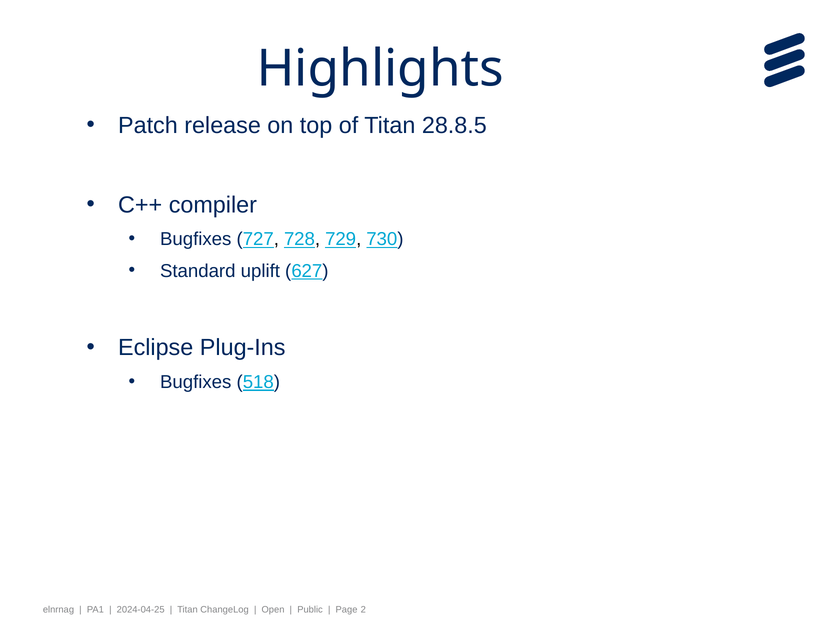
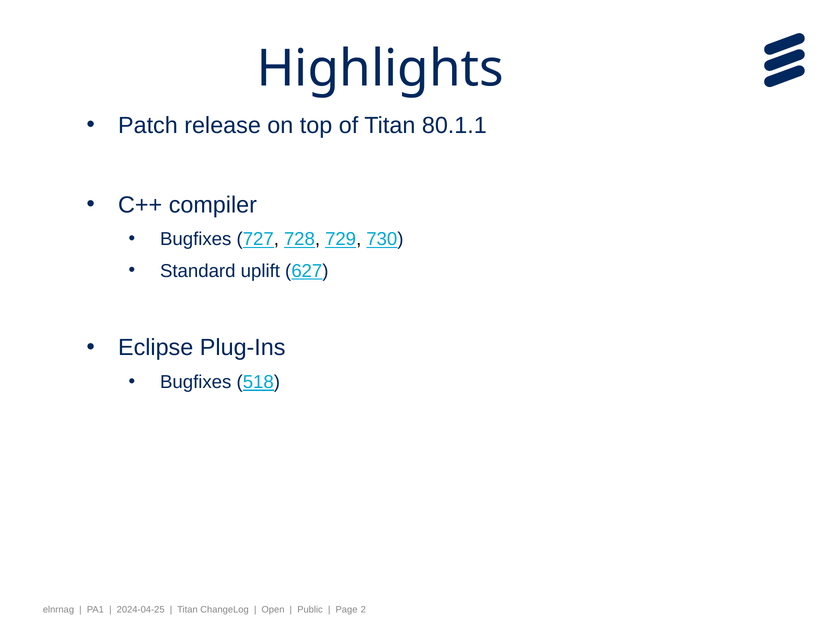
28.8.5: 28.8.5 -> 80.1.1
